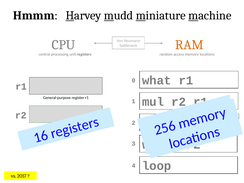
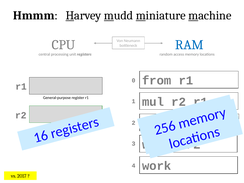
RAM colour: orange -> blue
what: what -> from
loop: loop -> work
